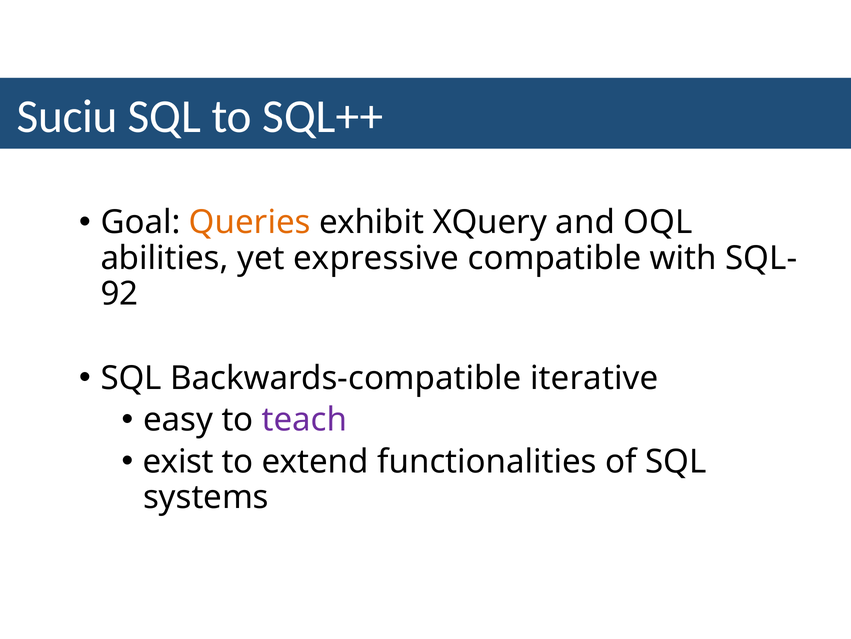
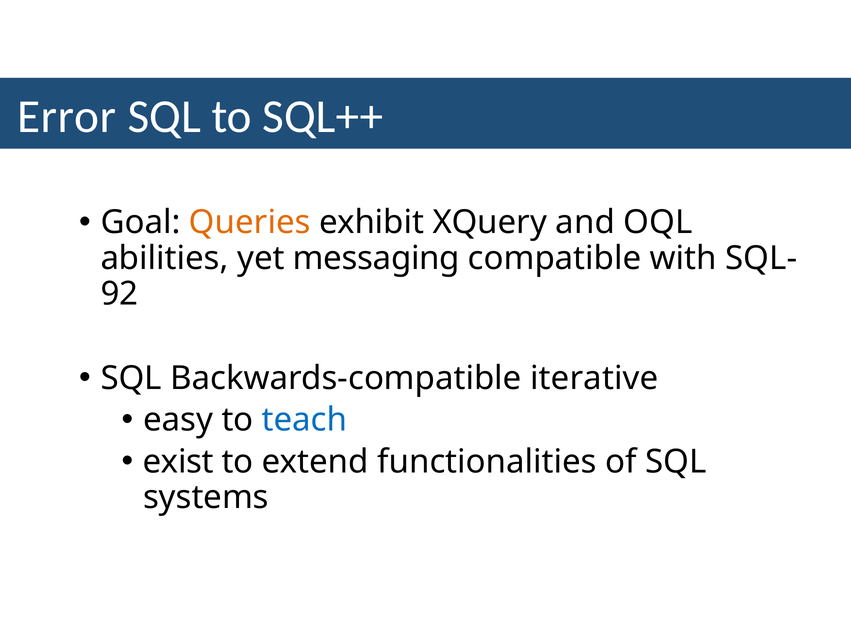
Suciu: Suciu -> Error
expressive: expressive -> messaging
teach colour: purple -> blue
